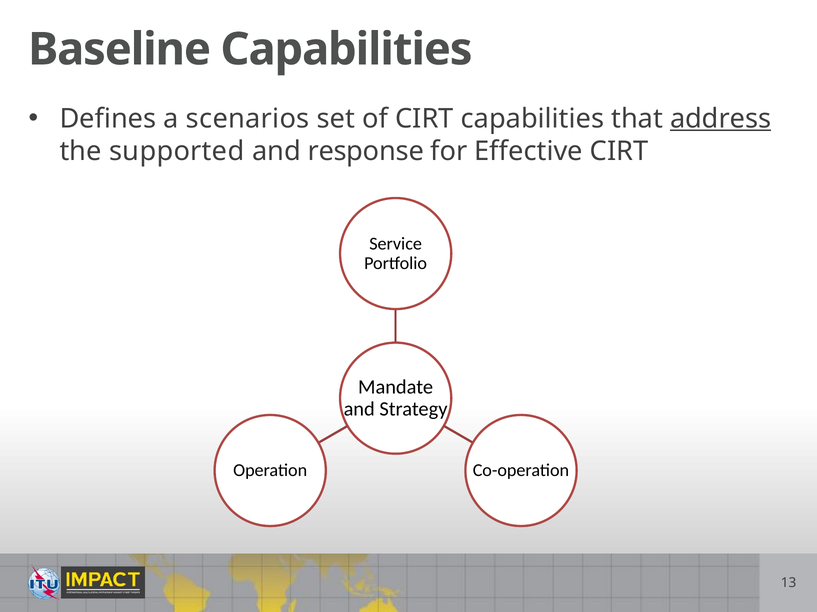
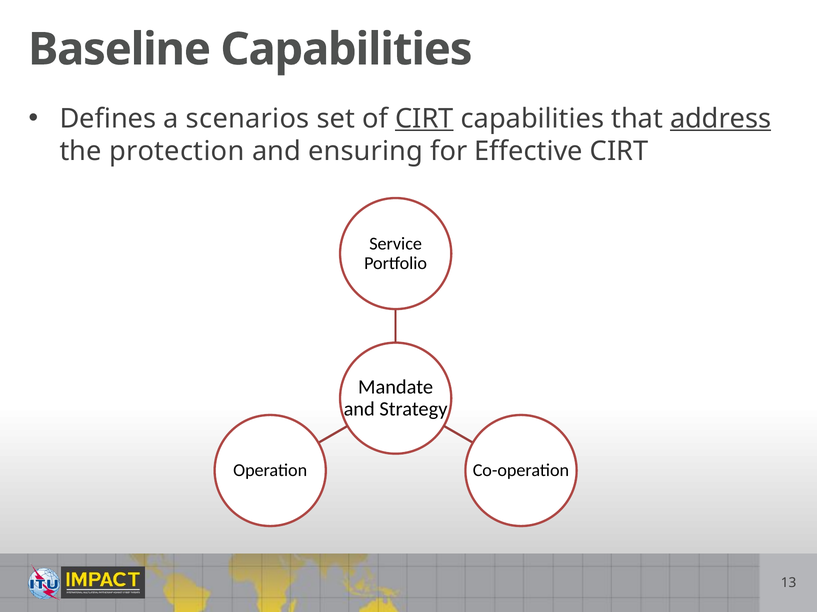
CIRT at (424, 119) underline: none -> present
supported: supported -> protection
response: response -> ensuring
